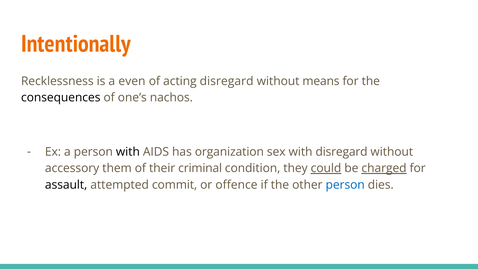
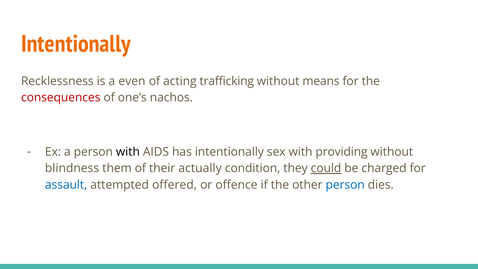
acting disregard: disregard -> trafficking
consequences colour: black -> red
has organization: organization -> intentionally
with disregard: disregard -> providing
accessory: accessory -> blindness
criminal: criminal -> actually
charged underline: present -> none
assault colour: black -> blue
commit: commit -> offered
